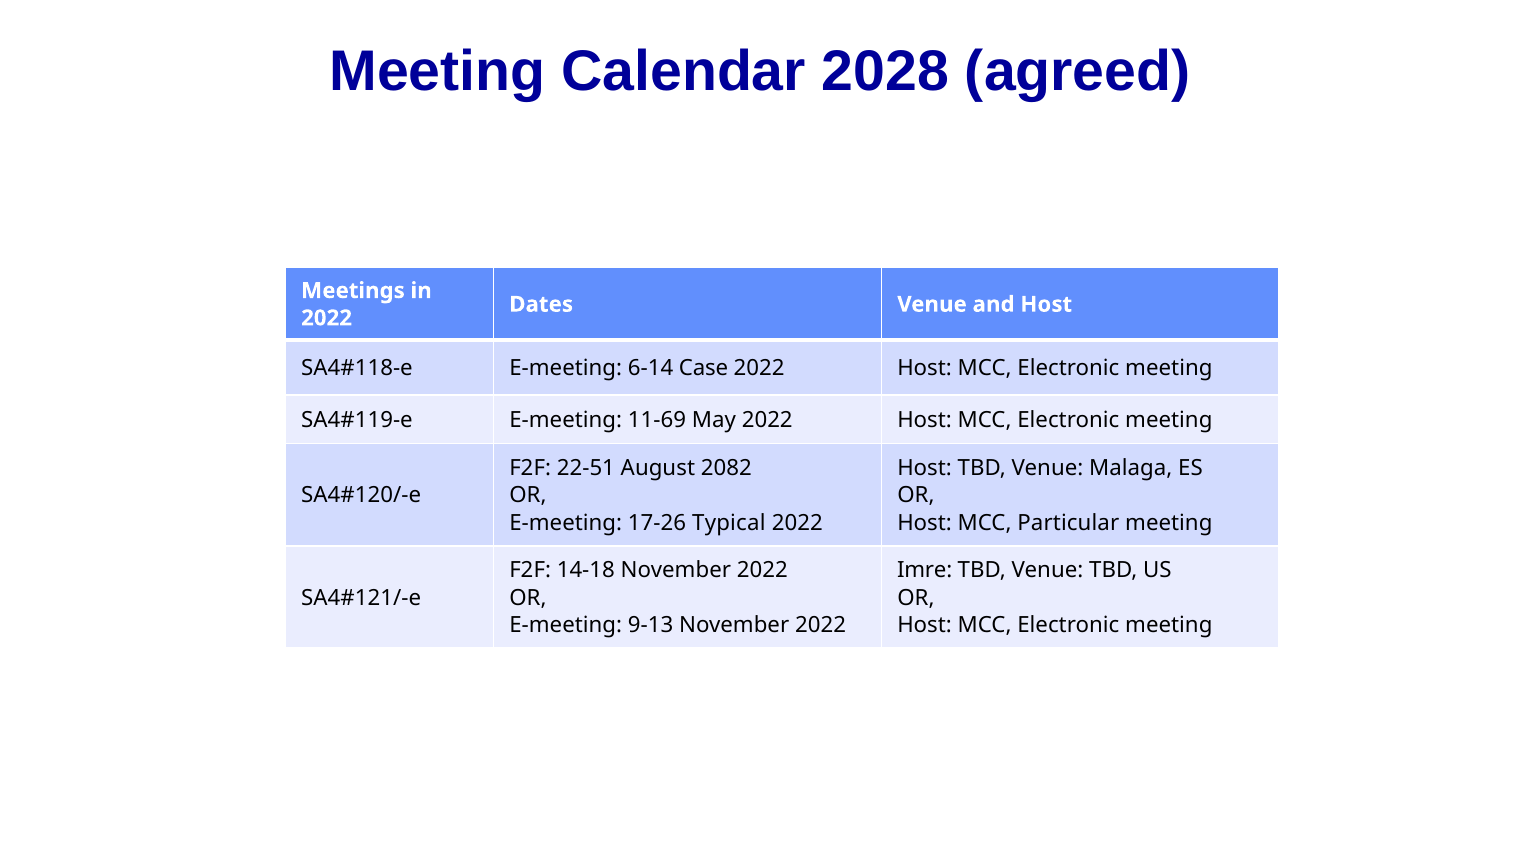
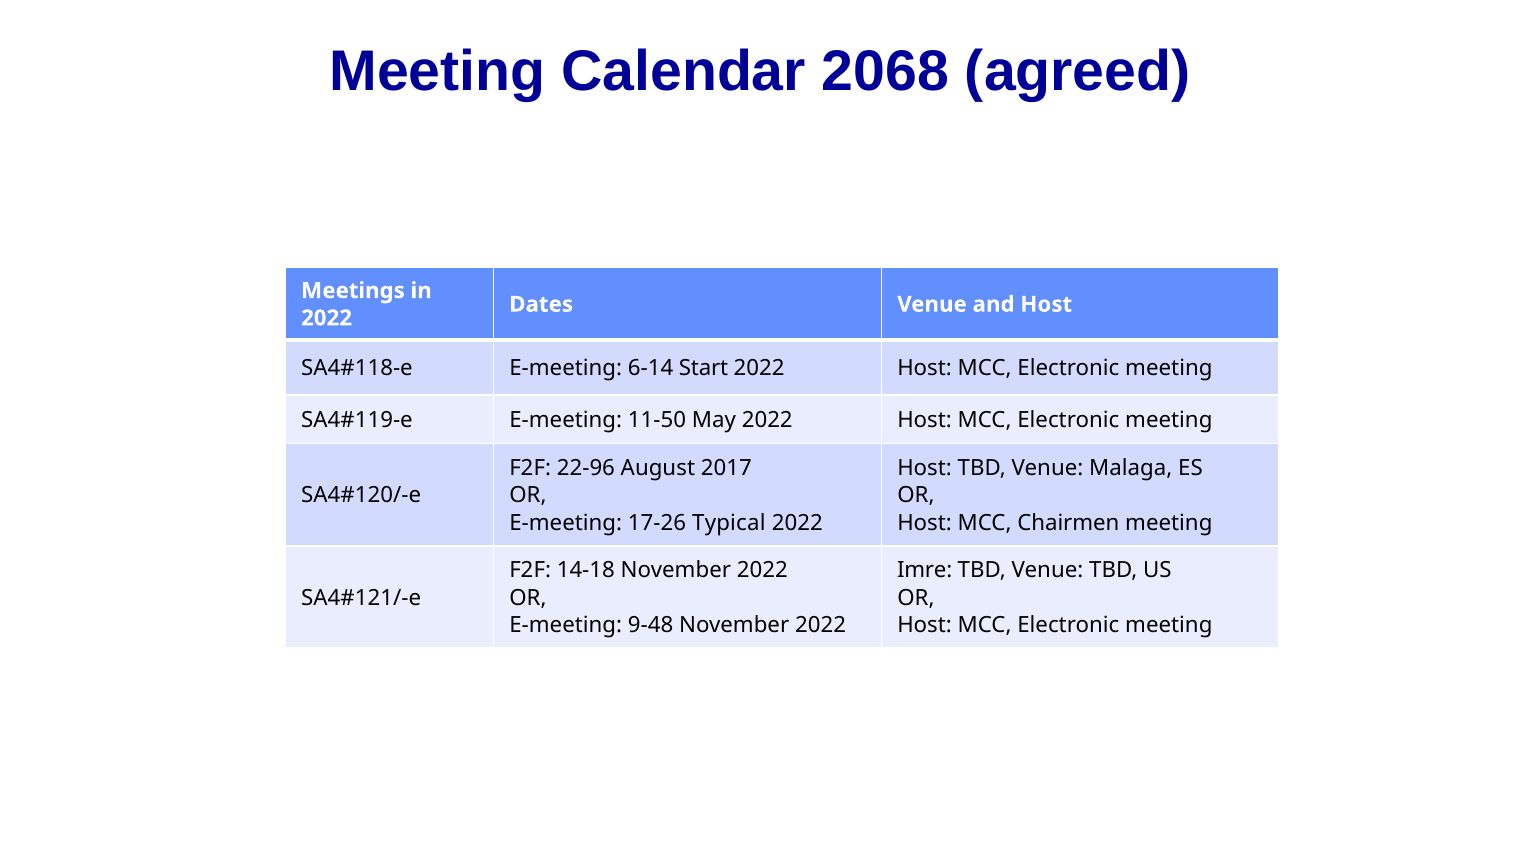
2028: 2028 -> 2068
Case: Case -> Start
11-69: 11-69 -> 11-50
22-51: 22-51 -> 22-96
2082: 2082 -> 2017
Particular: Particular -> Chairmen
9-13: 9-13 -> 9-48
